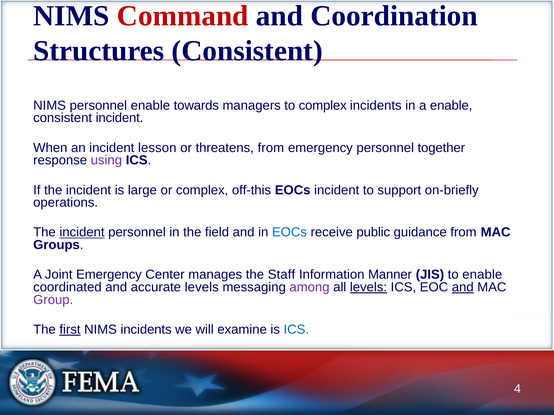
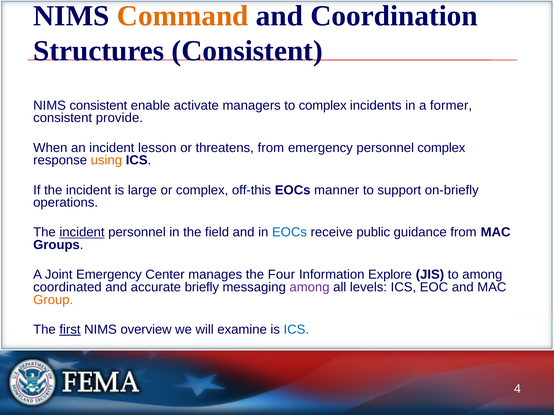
Command colour: red -> orange
NIMS personnel: personnel -> consistent
towards: towards -> activate
a enable: enable -> former
consistent incident: incident -> provide
personnel together: together -> complex
using colour: purple -> orange
EOCs incident: incident -> manner
Staff: Staff -> Four
Manner: Manner -> Explore
to enable: enable -> among
accurate levels: levels -> briefly
levels at (368, 288) underline: present -> none
and at (463, 288) underline: present -> none
Group colour: purple -> orange
NIMS incidents: incidents -> overview
